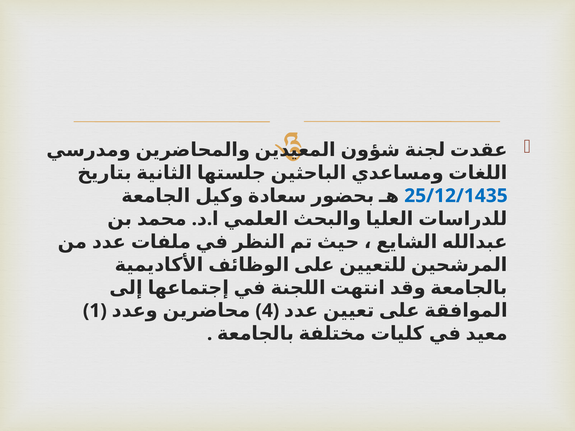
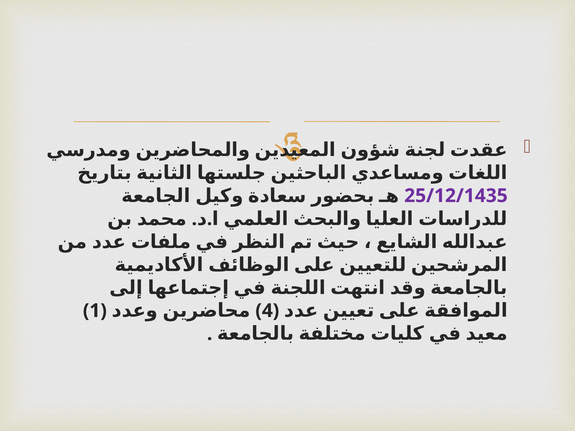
25/12/1435 colour: blue -> purple
